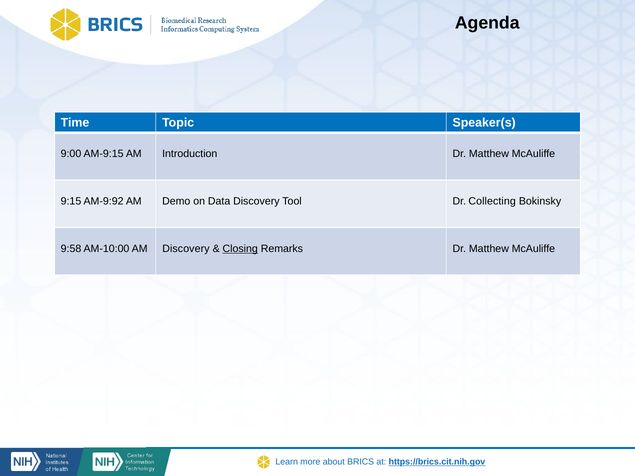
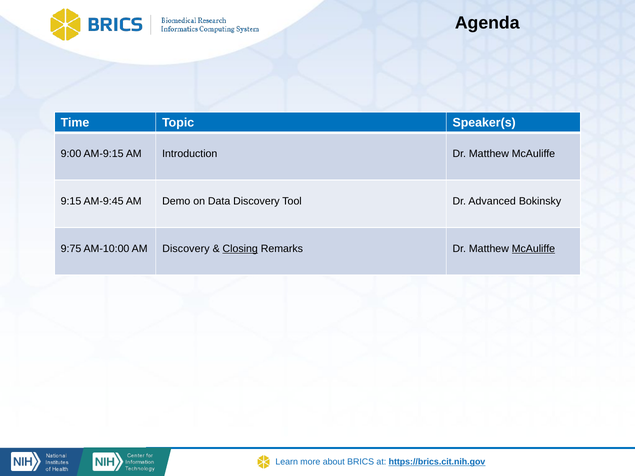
AM-9:92: AM-9:92 -> AM-9:45
Collecting: Collecting -> Advanced
9:58: 9:58 -> 9:75
McAuliffe at (533, 249) underline: none -> present
